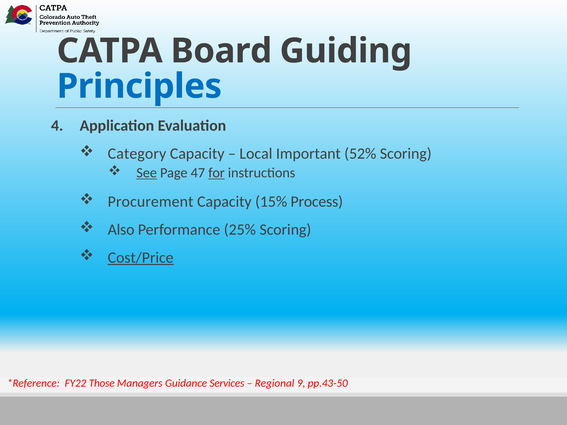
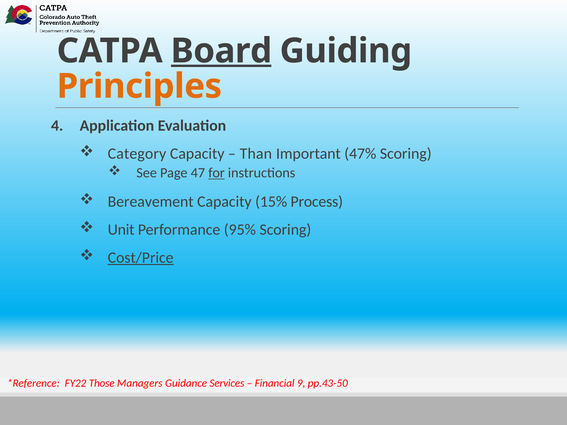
Board underline: none -> present
Principles colour: blue -> orange
Local: Local -> Than
52%: 52% -> 47%
See underline: present -> none
Procurement: Procurement -> Bereavement
Also: Also -> Unit
25%: 25% -> 95%
Regional: Regional -> Financial
